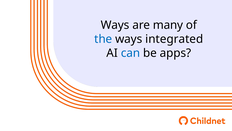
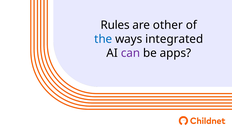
Ways at (115, 25): Ways -> Rules
many: many -> other
can colour: blue -> purple
